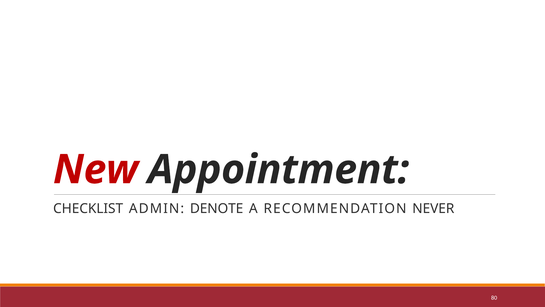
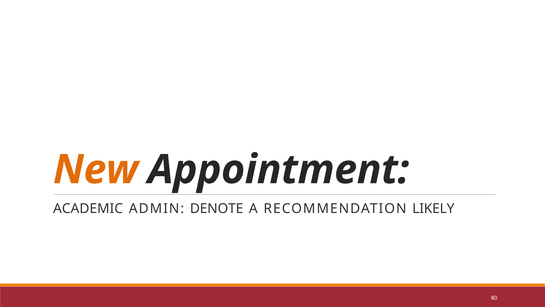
New colour: red -> orange
CHECKLIST: CHECKLIST -> ACADEMIC
NEVER: NEVER -> LIKELY
